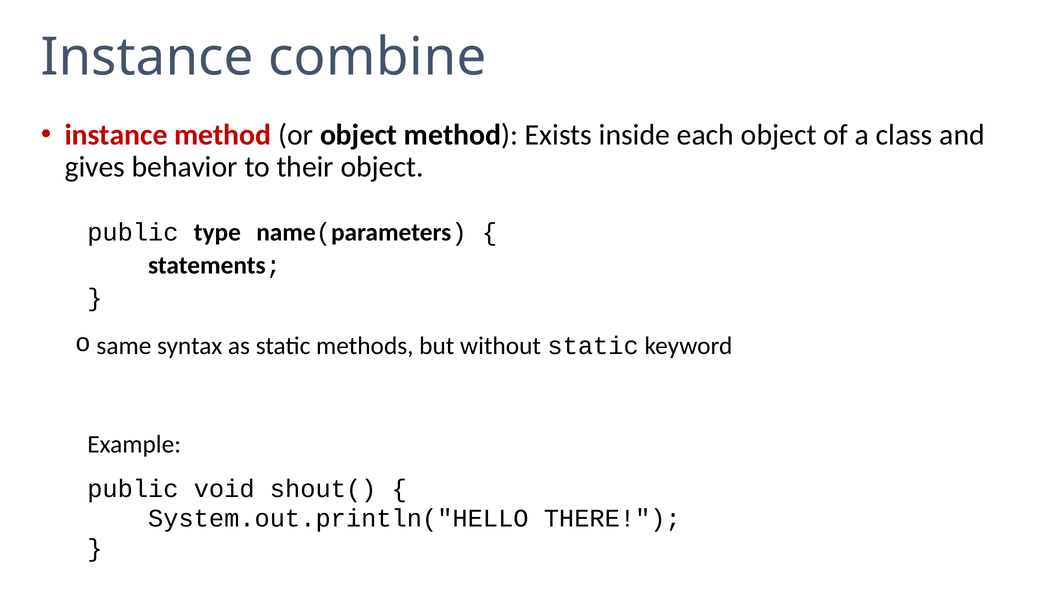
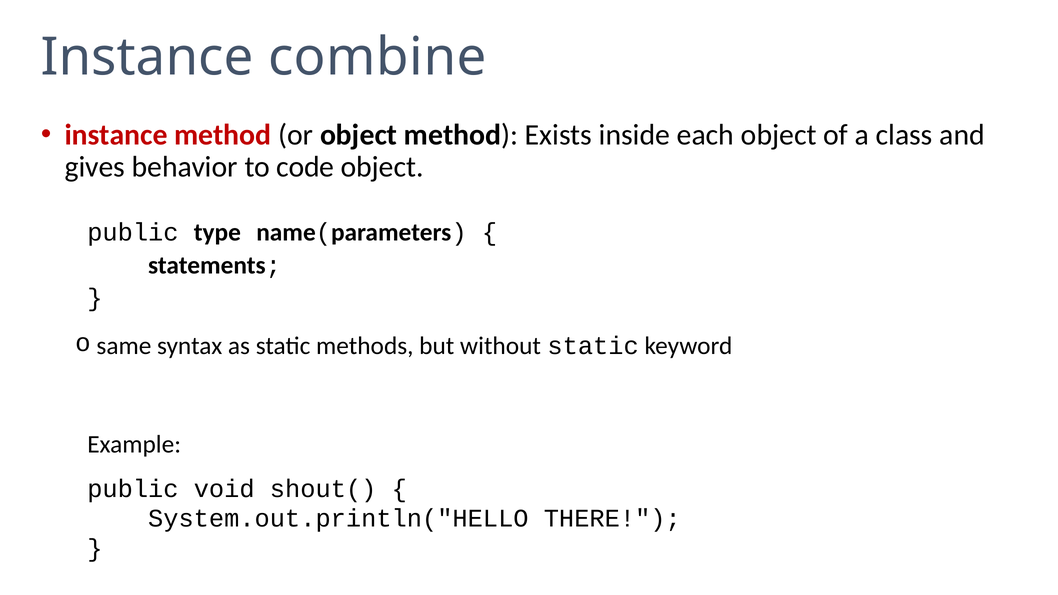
their: their -> code
